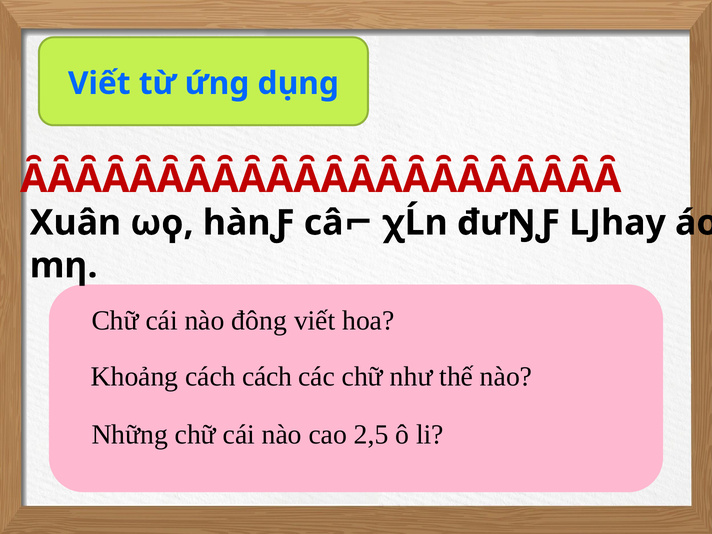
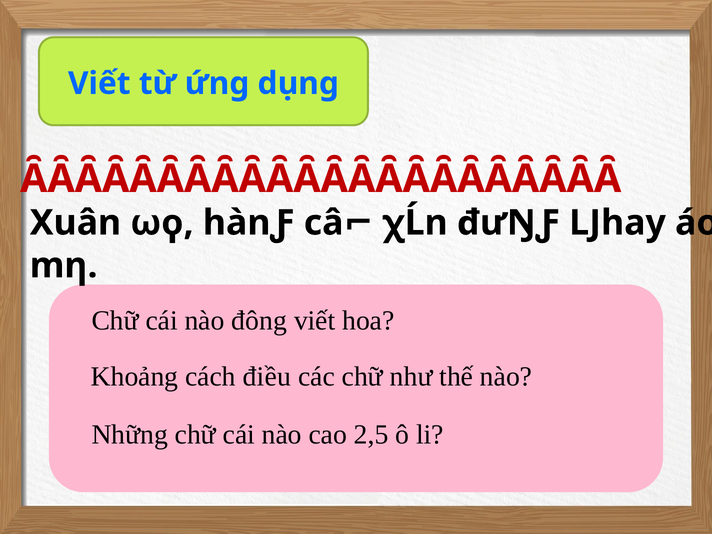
cách cách: cách -> điều
